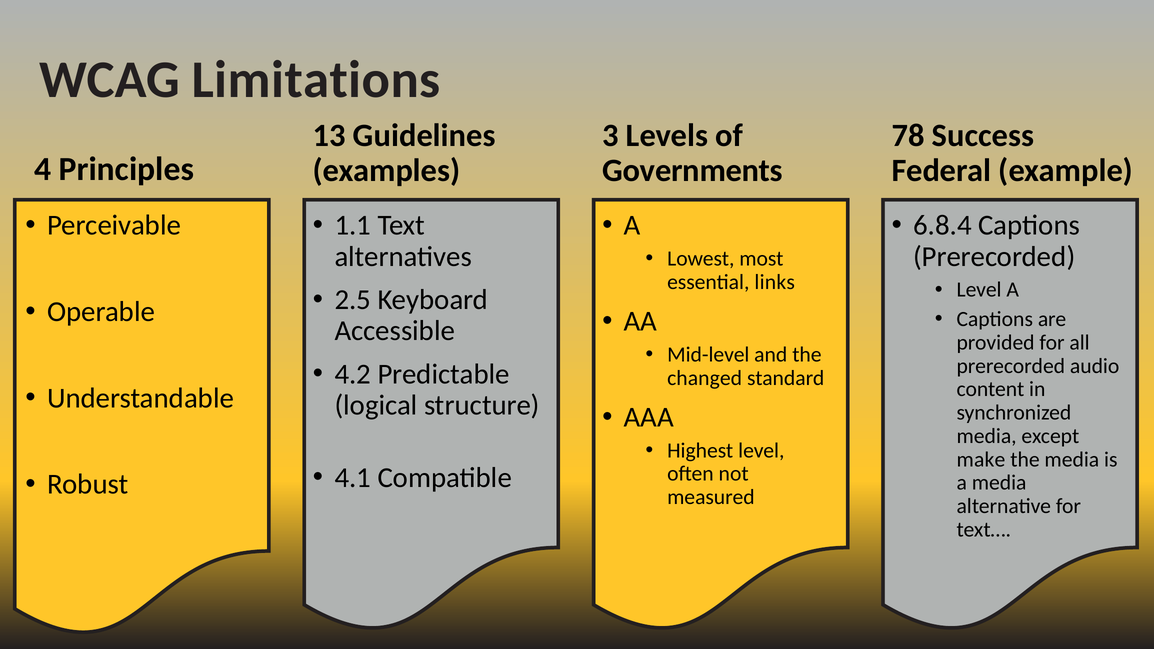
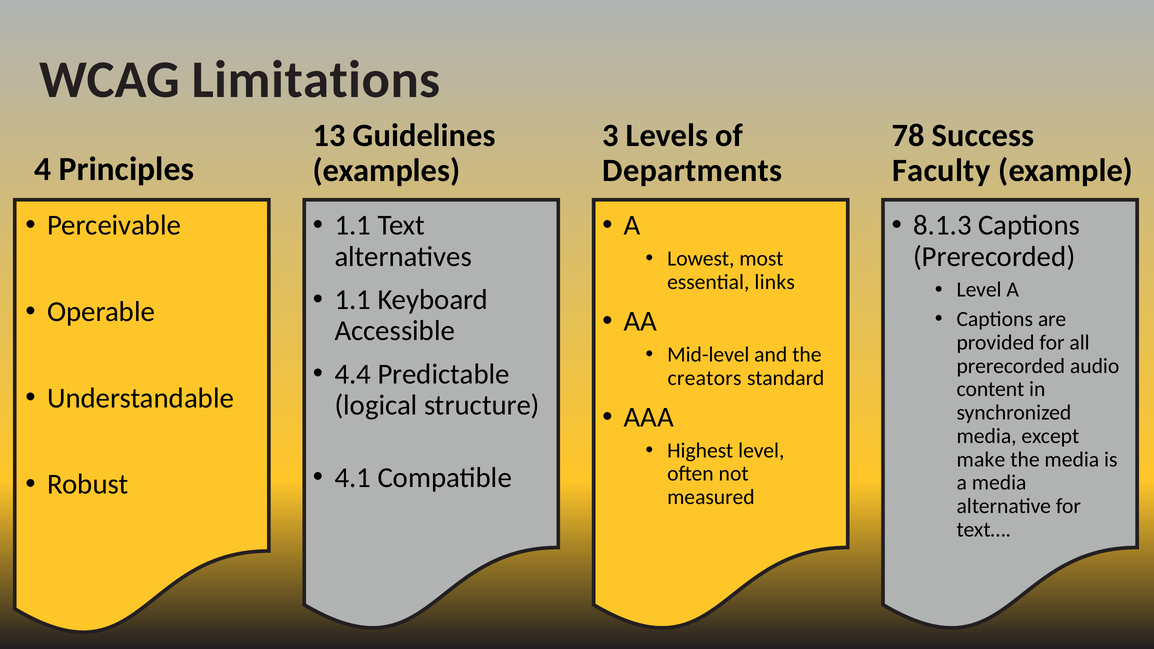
Governments: Governments -> Departments
Federal: Federal -> Faculty
6.8.4: 6.8.4 -> 8.1.3
2.5 at (353, 300): 2.5 -> 1.1
4.2: 4.2 -> 4.4
changed: changed -> creators
